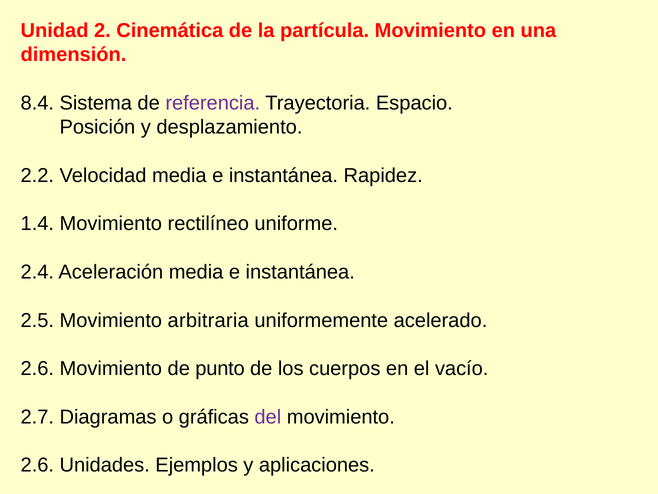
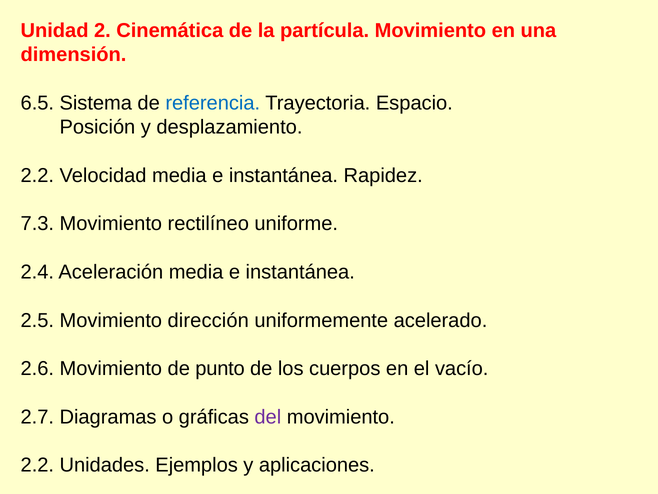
8.4: 8.4 -> 6.5
referencia colour: purple -> blue
1.4: 1.4 -> 7.3
arbitraria: arbitraria -> dirección
2.6 at (37, 465): 2.6 -> 2.2
